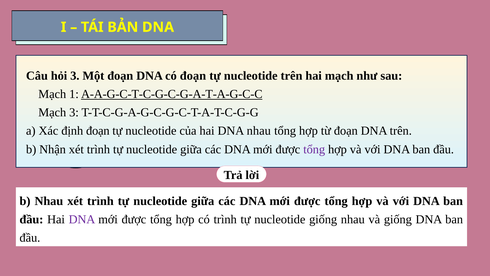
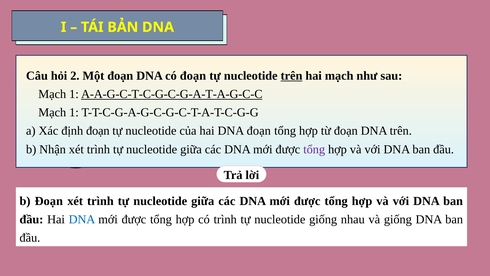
hỏi 3: 3 -> 2
trên at (292, 76) underline: none -> present
3 at (74, 112): 3 -> 1
DNA nhau: nhau -> đoạn
b Nhau: Nhau -> Đoạn
DNA at (82, 219) colour: purple -> blue
